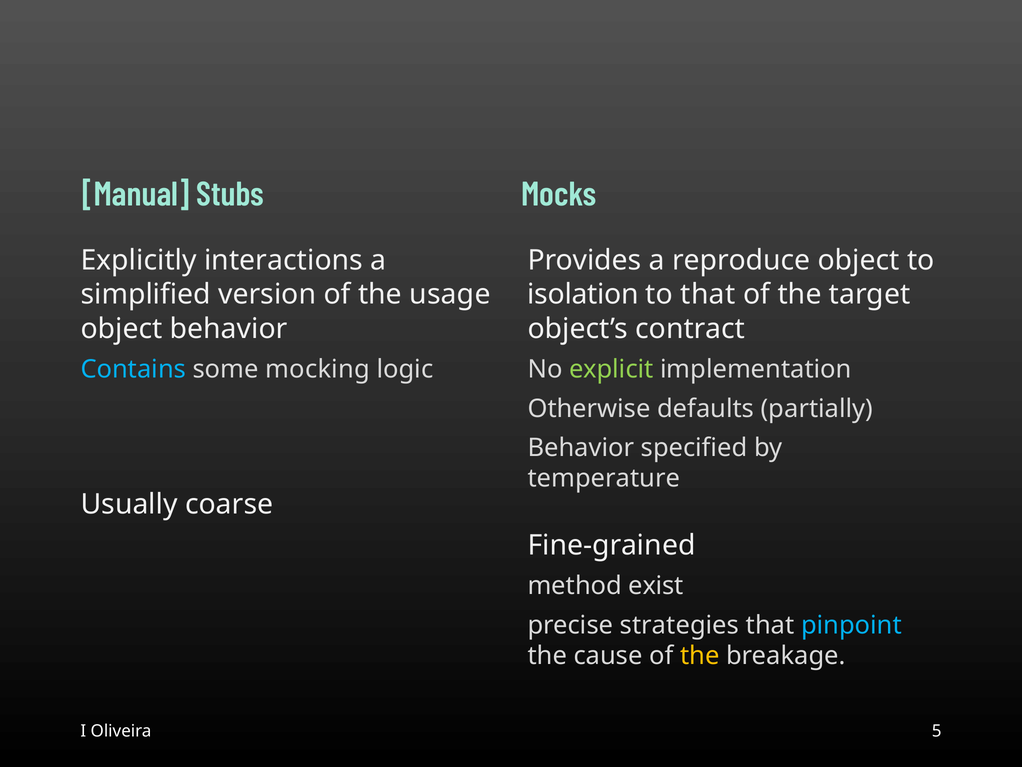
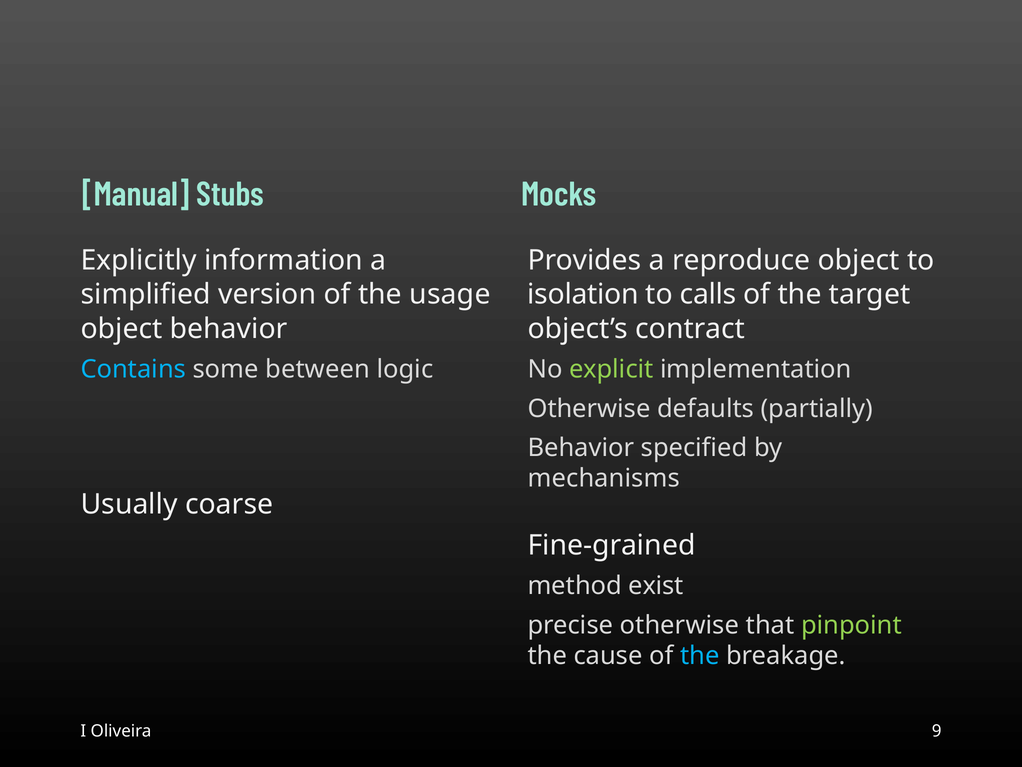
interactions: interactions -> information
to that: that -> calls
mocking: mocking -> between
temperature: temperature -> mechanisms
precise strategies: strategies -> otherwise
pinpoint colour: light blue -> light green
the at (700, 655) colour: yellow -> light blue
5: 5 -> 9
